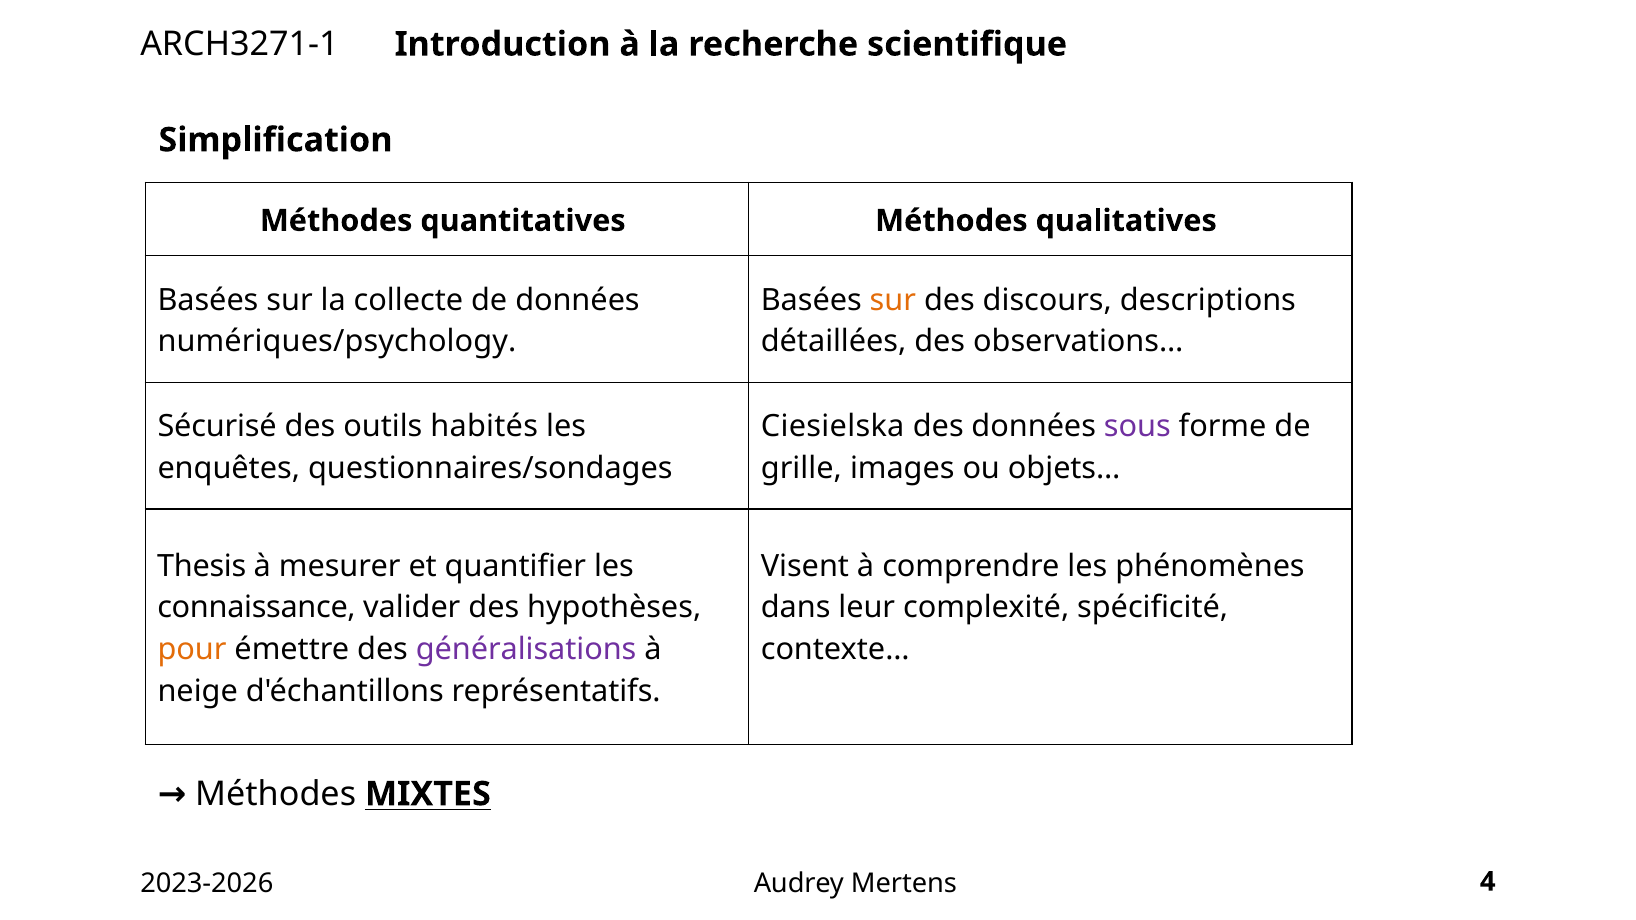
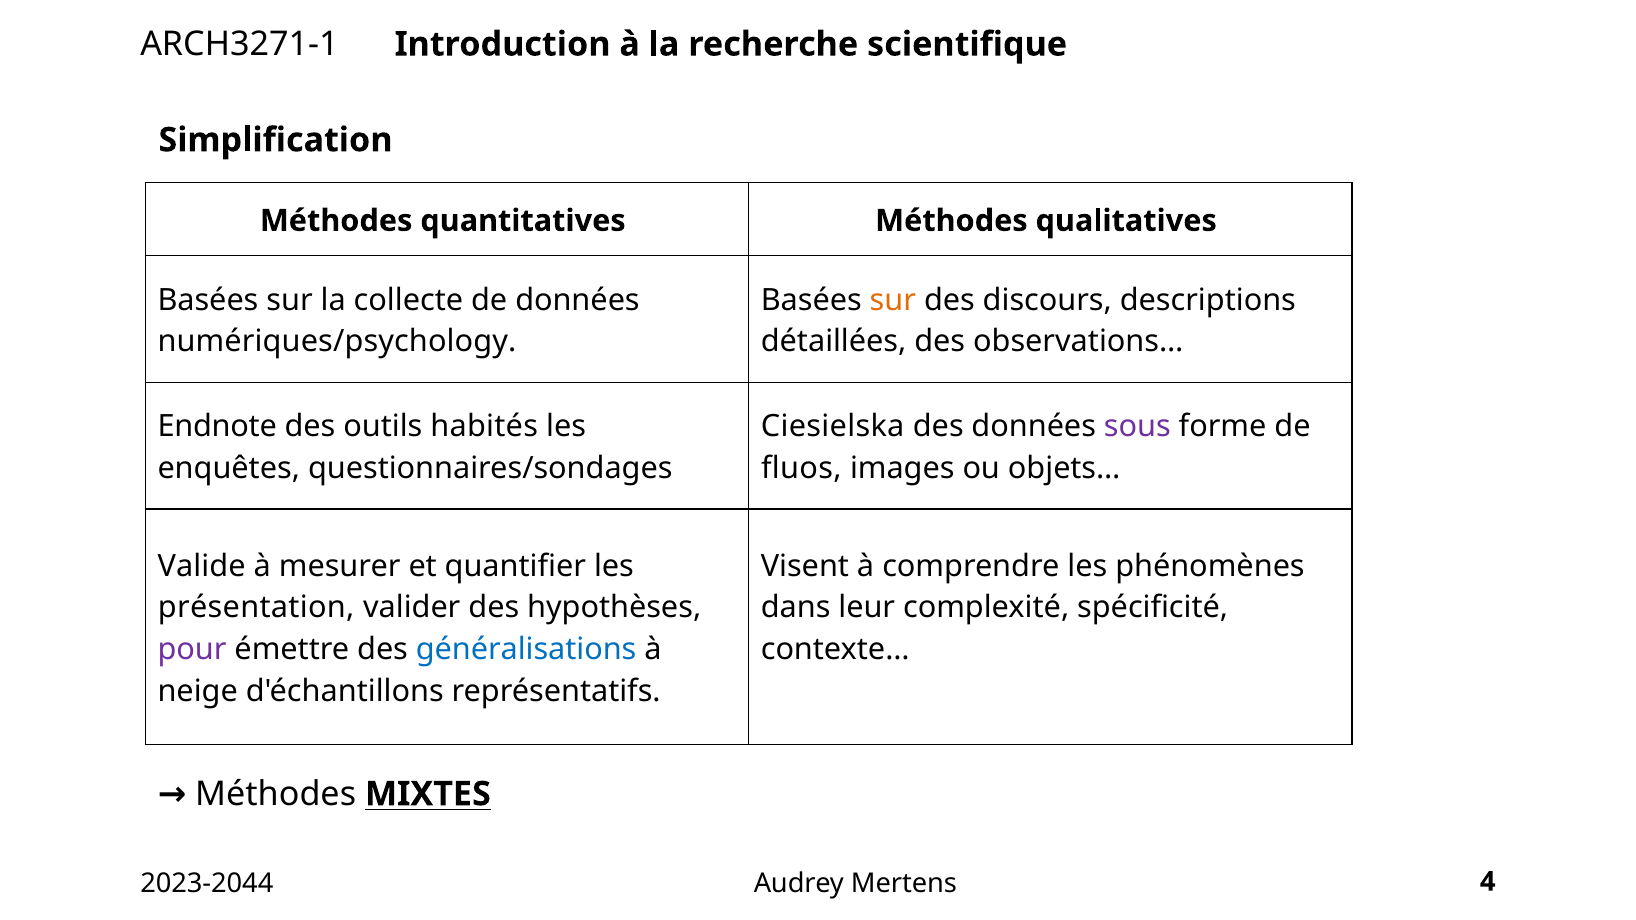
Sécurisé: Sécurisé -> Endnote
grille: grille -> fluos
Thesis: Thesis -> Valide
connaissance: connaissance -> présentation
pour colour: orange -> purple
généralisations colour: purple -> blue
2023-2026: 2023-2026 -> 2023-2044
